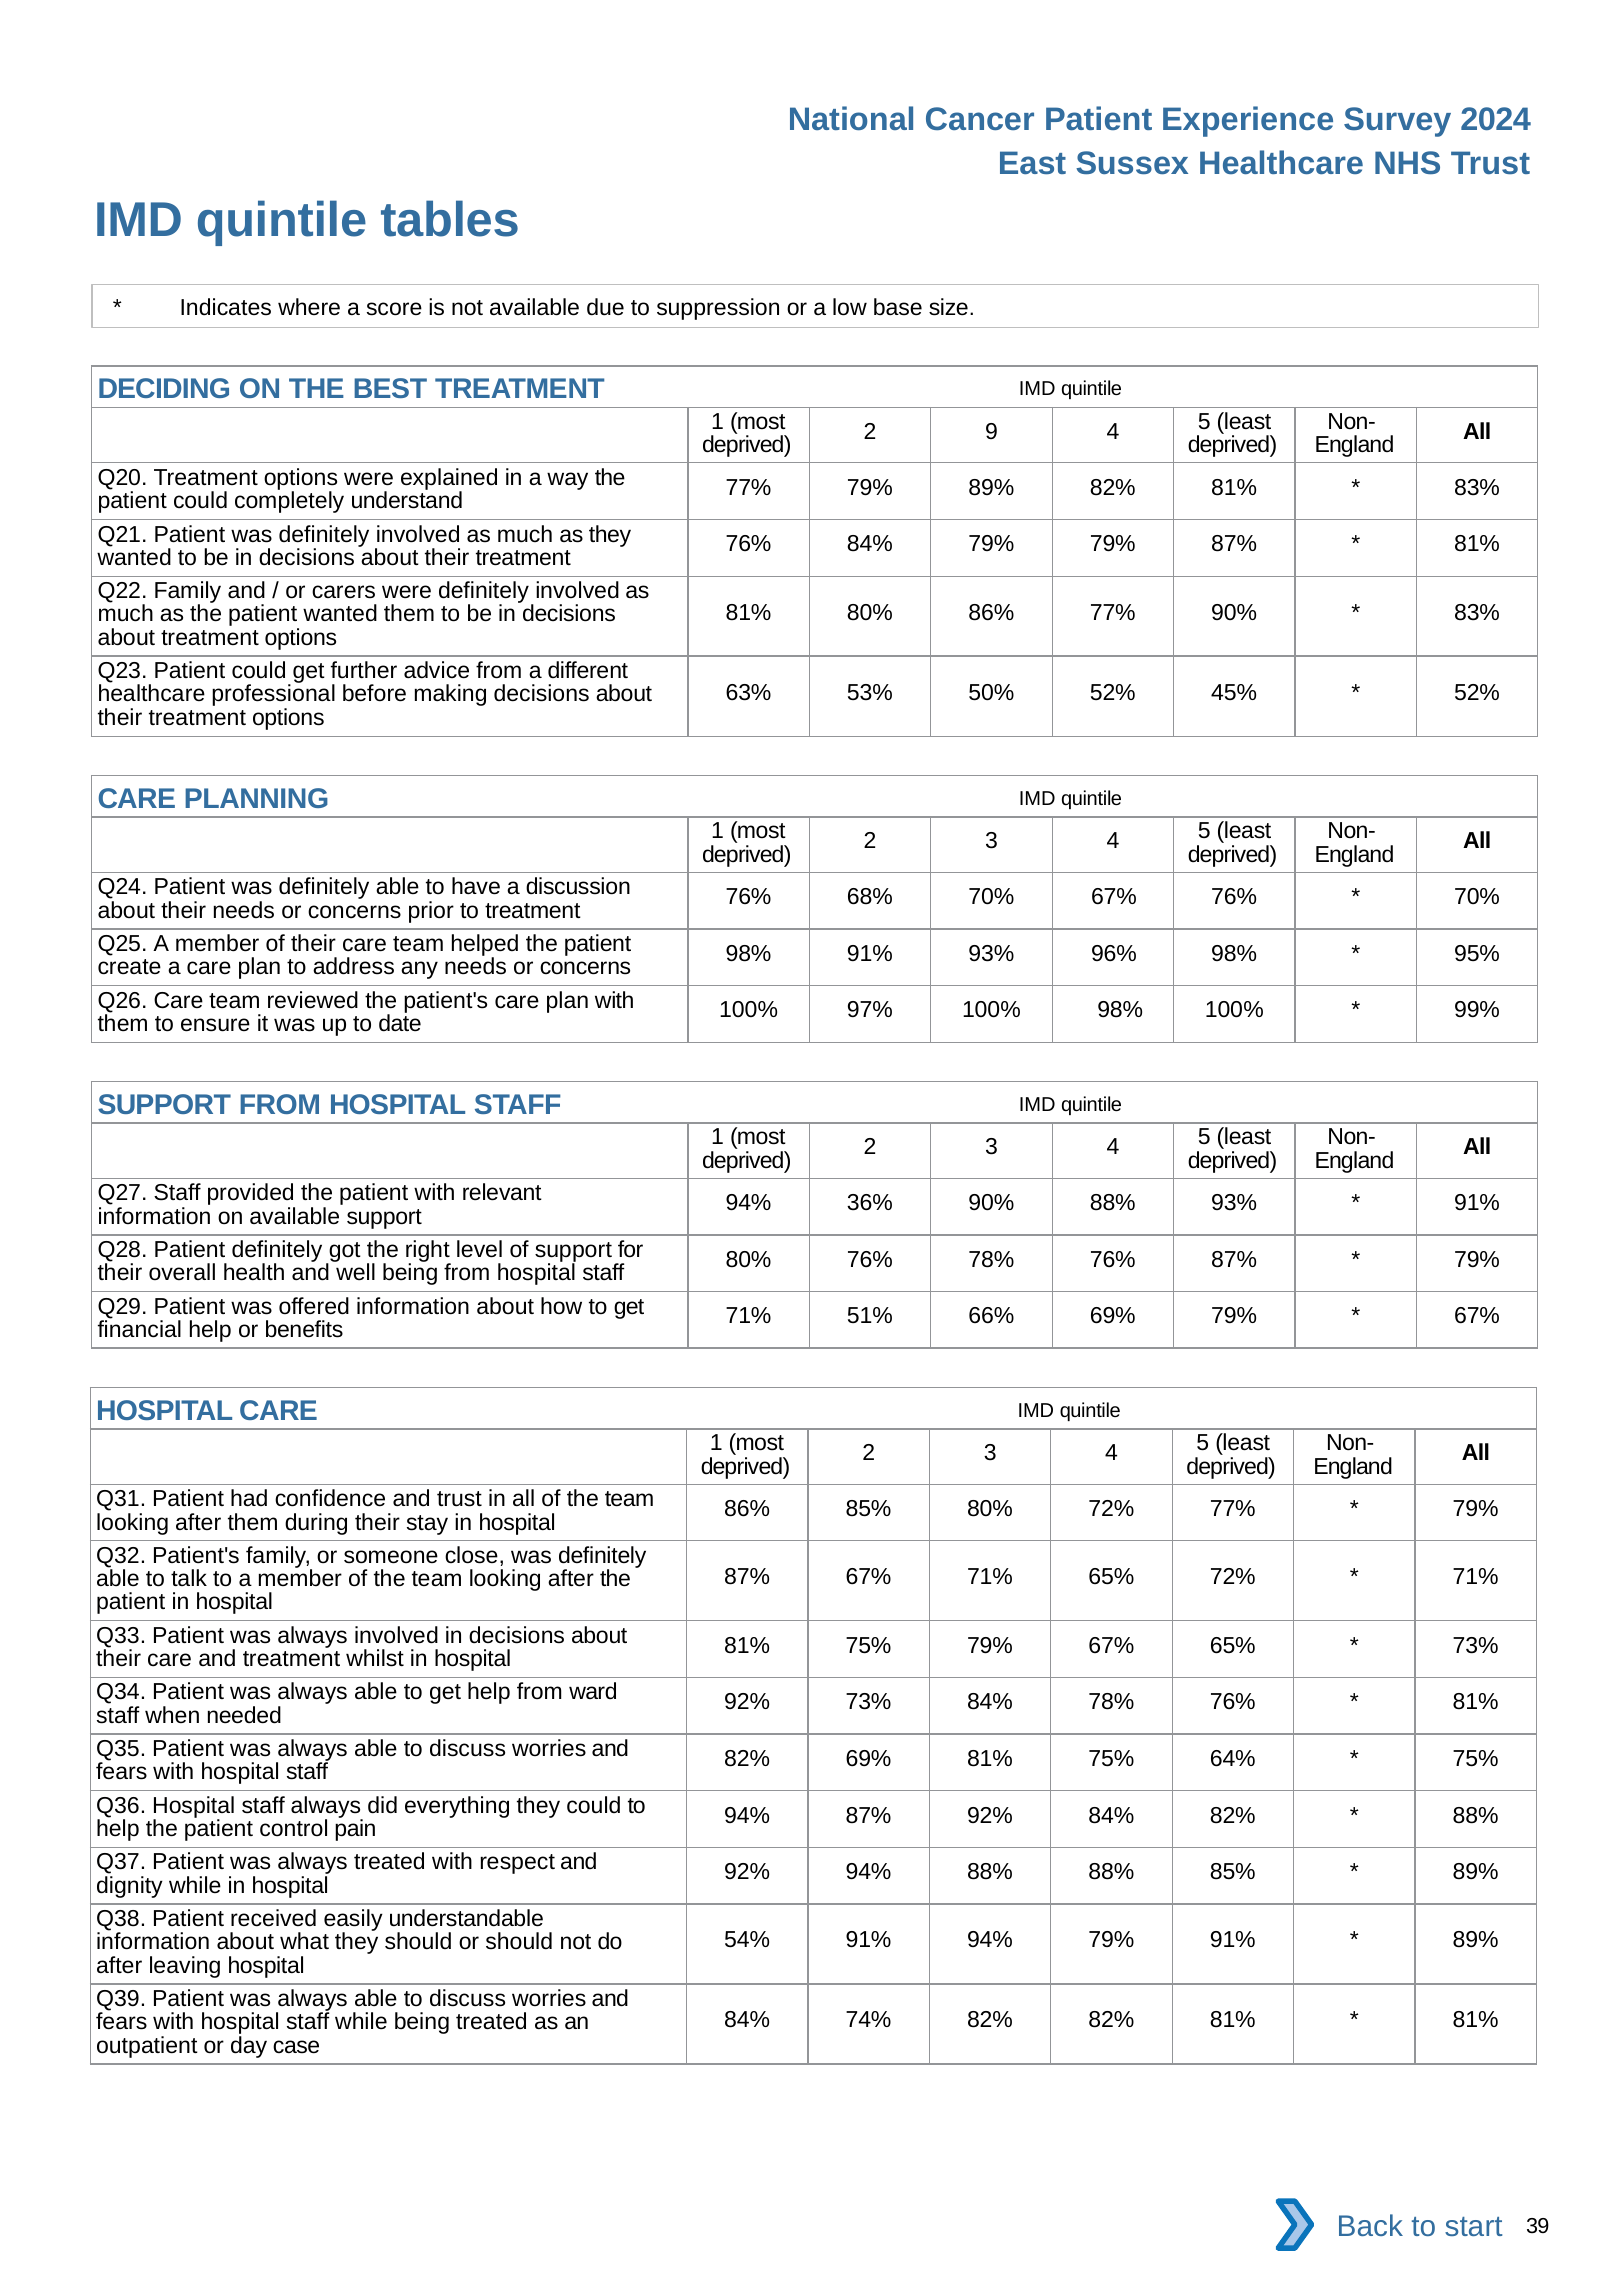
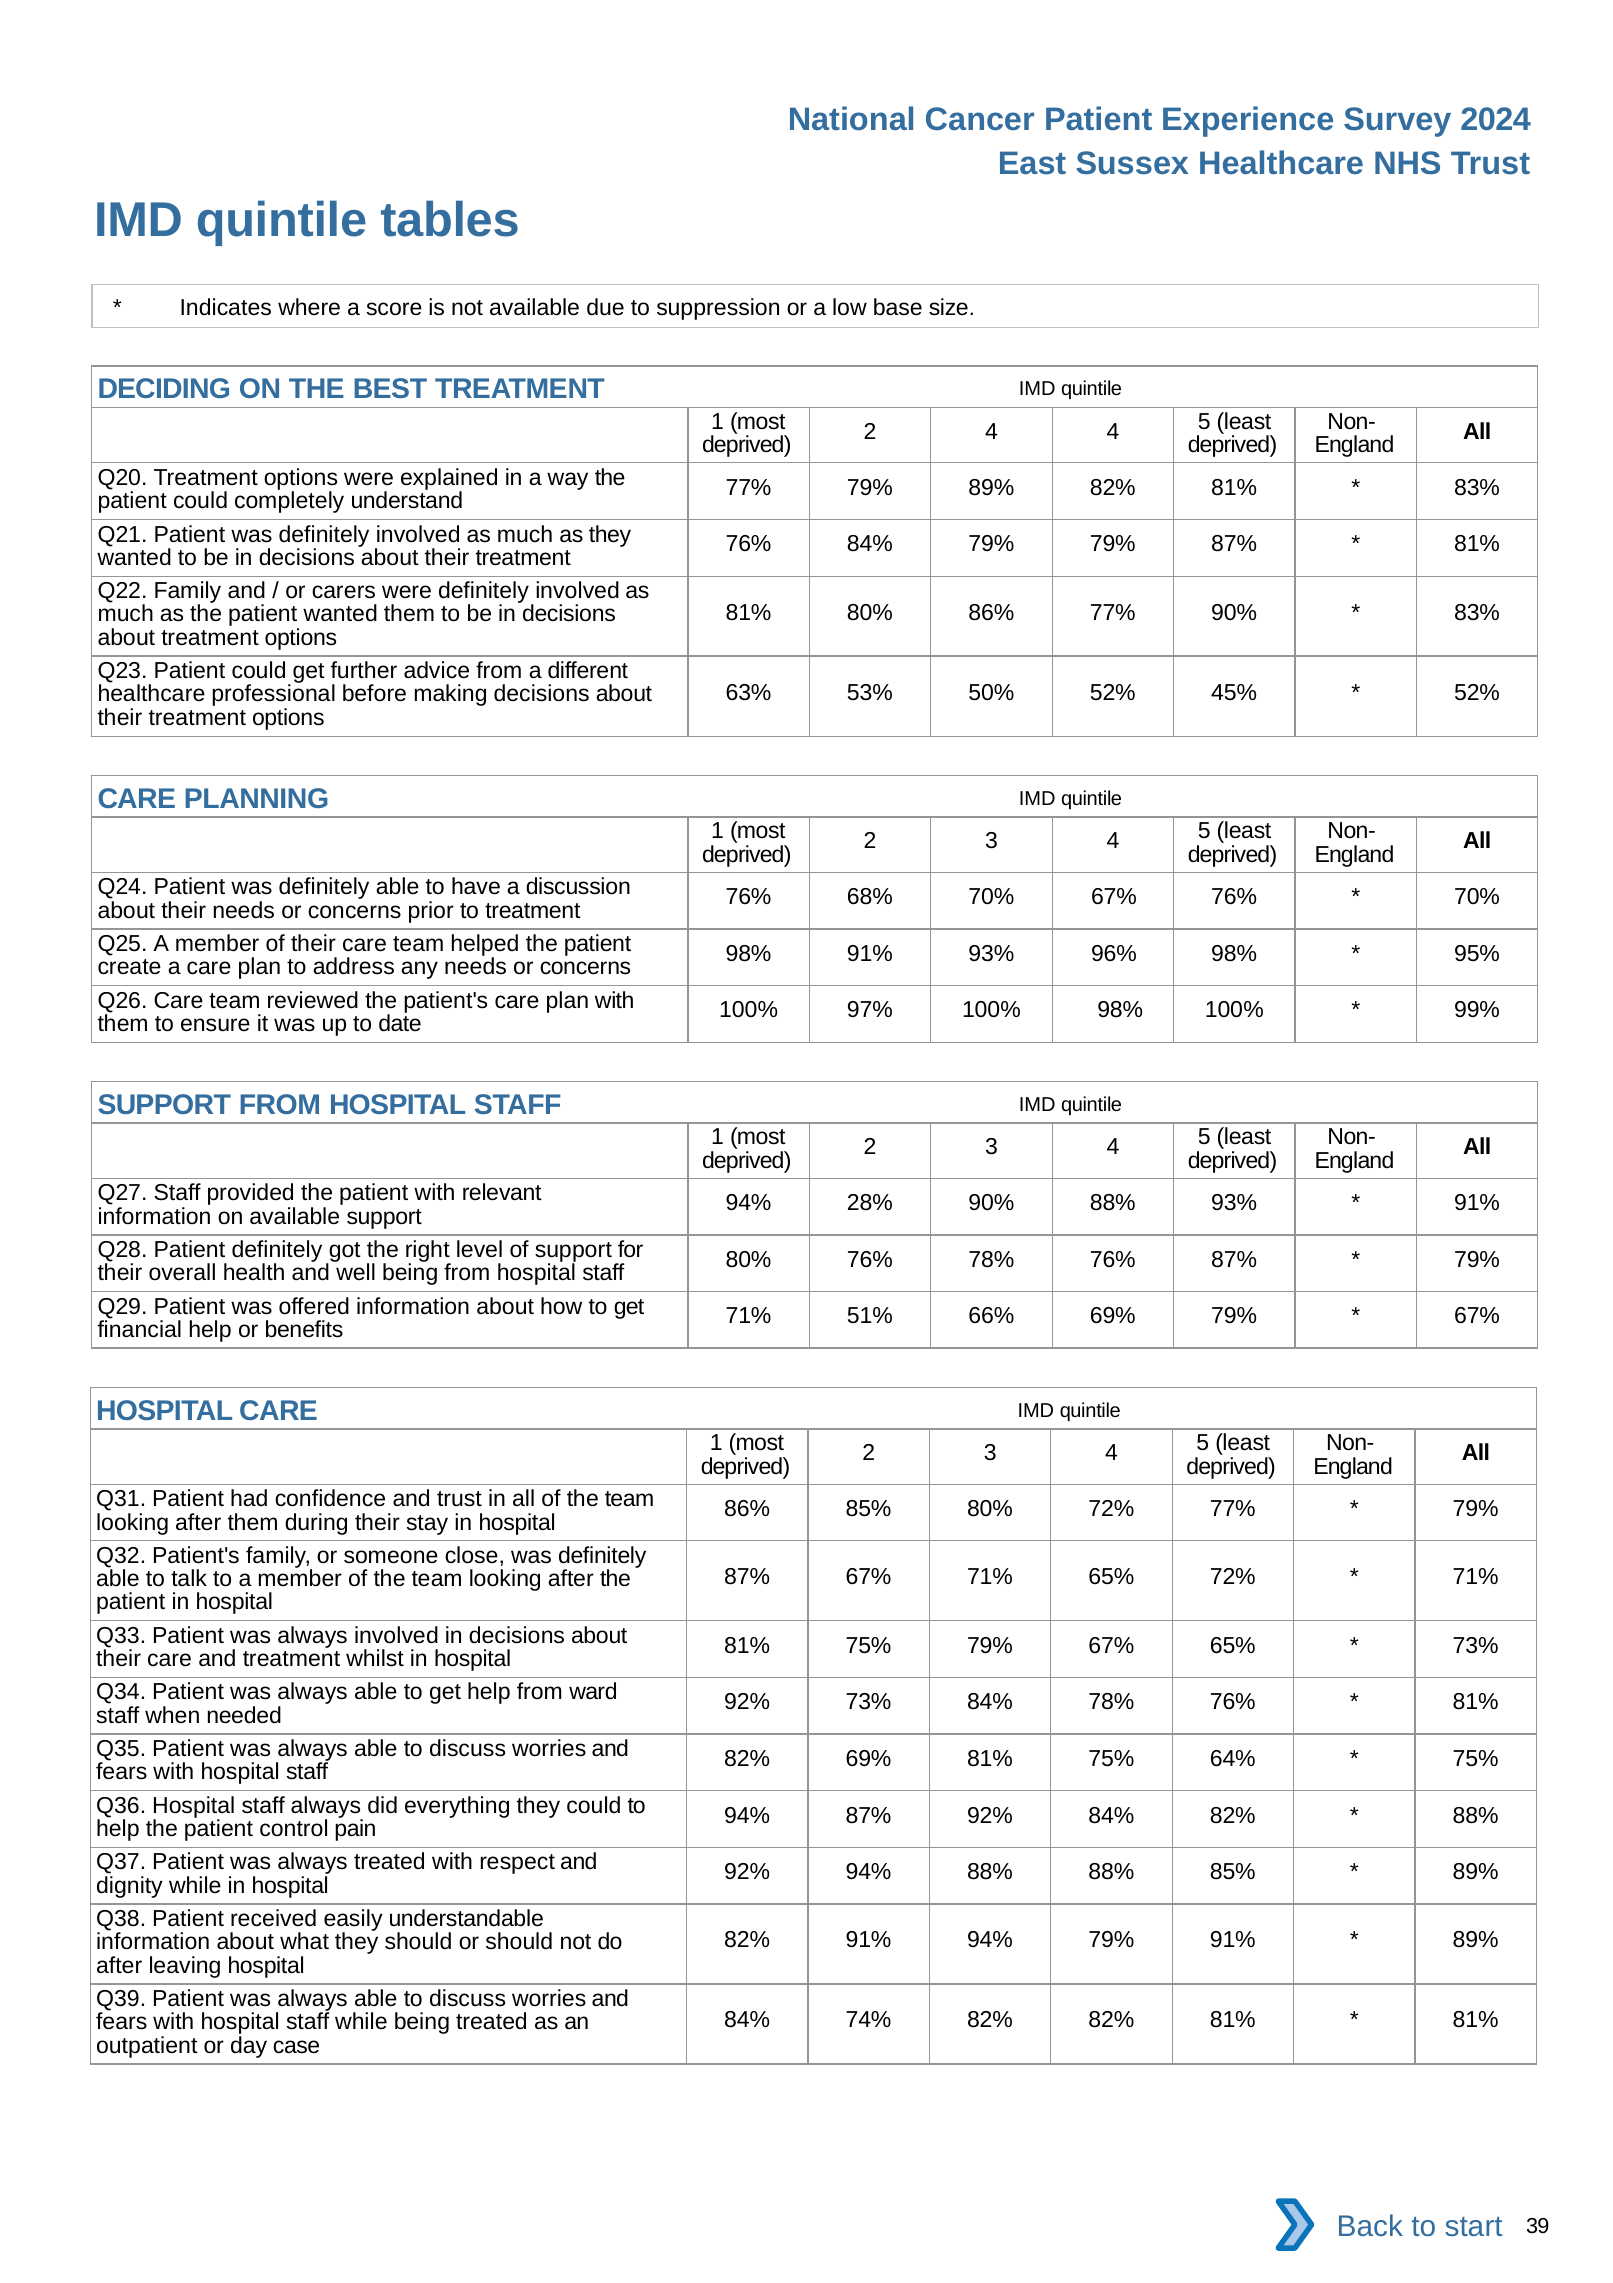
2 9: 9 -> 4
36%: 36% -> 28%
54% at (747, 1940): 54% -> 82%
